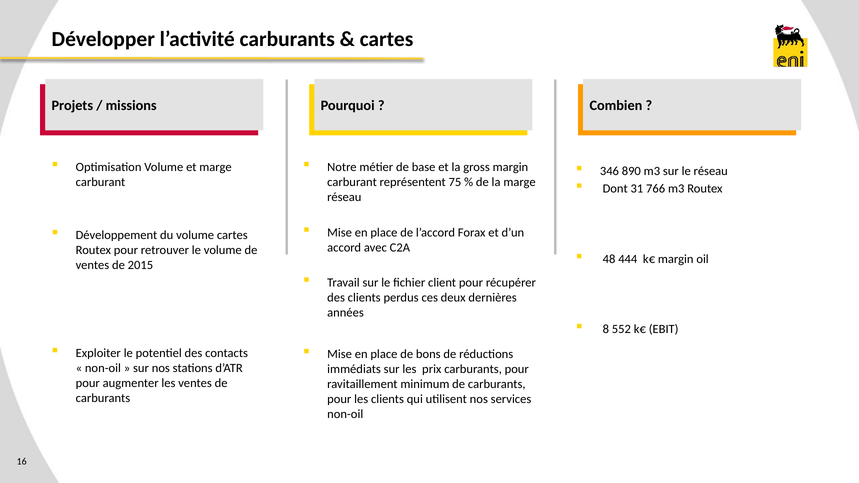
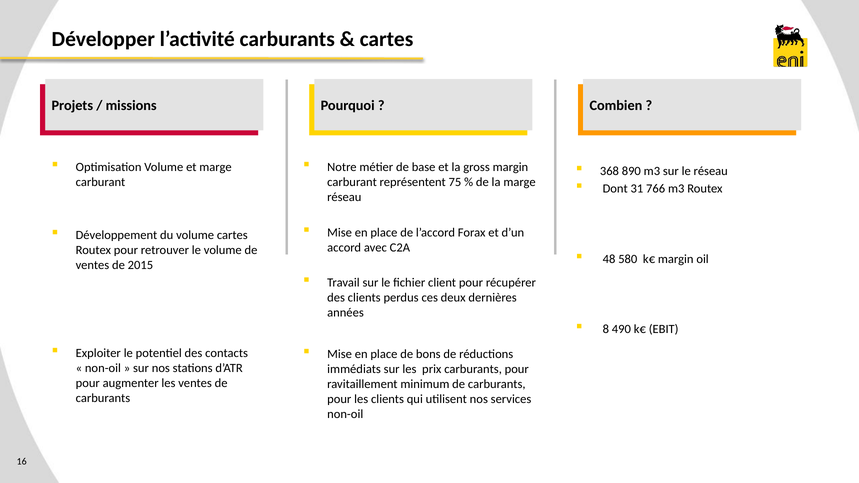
346: 346 -> 368
444: 444 -> 580
552: 552 -> 490
